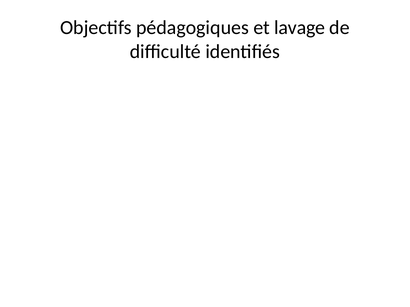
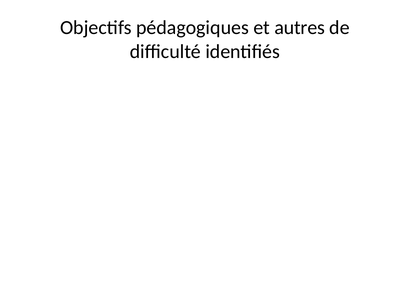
lavage: lavage -> autres
